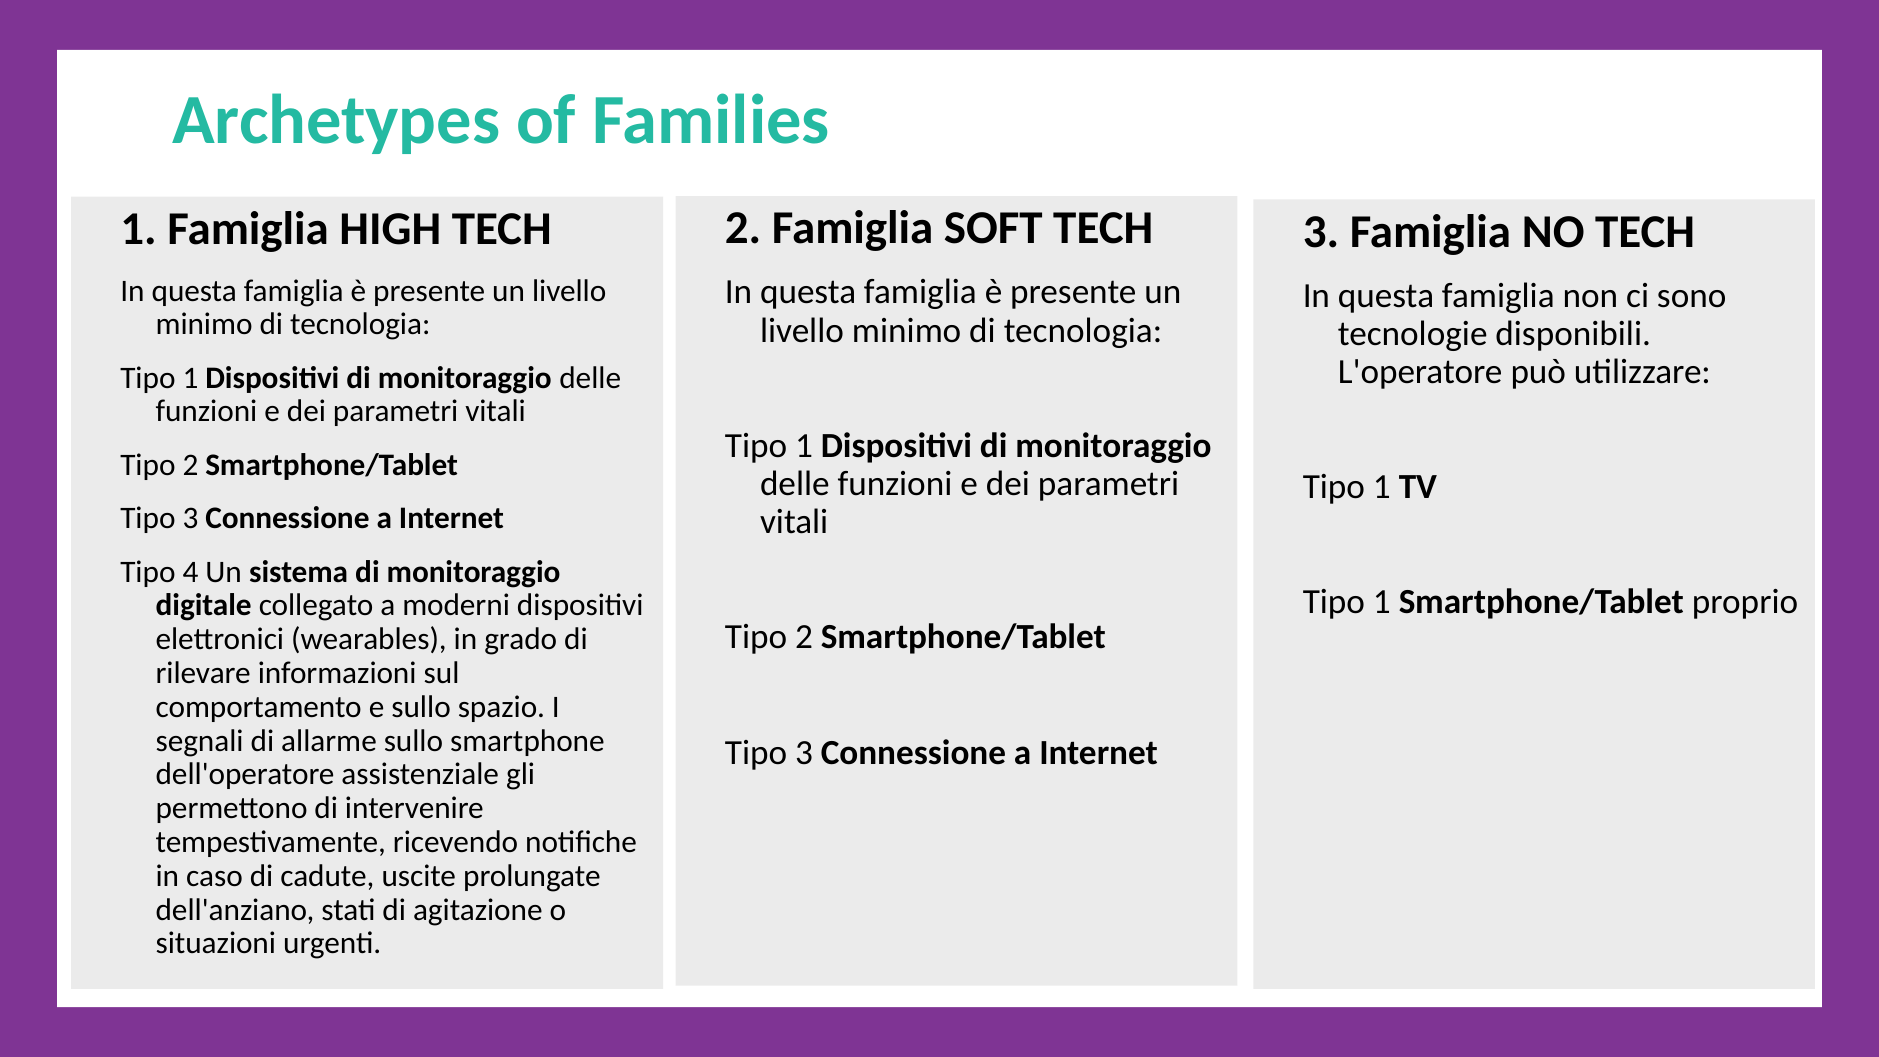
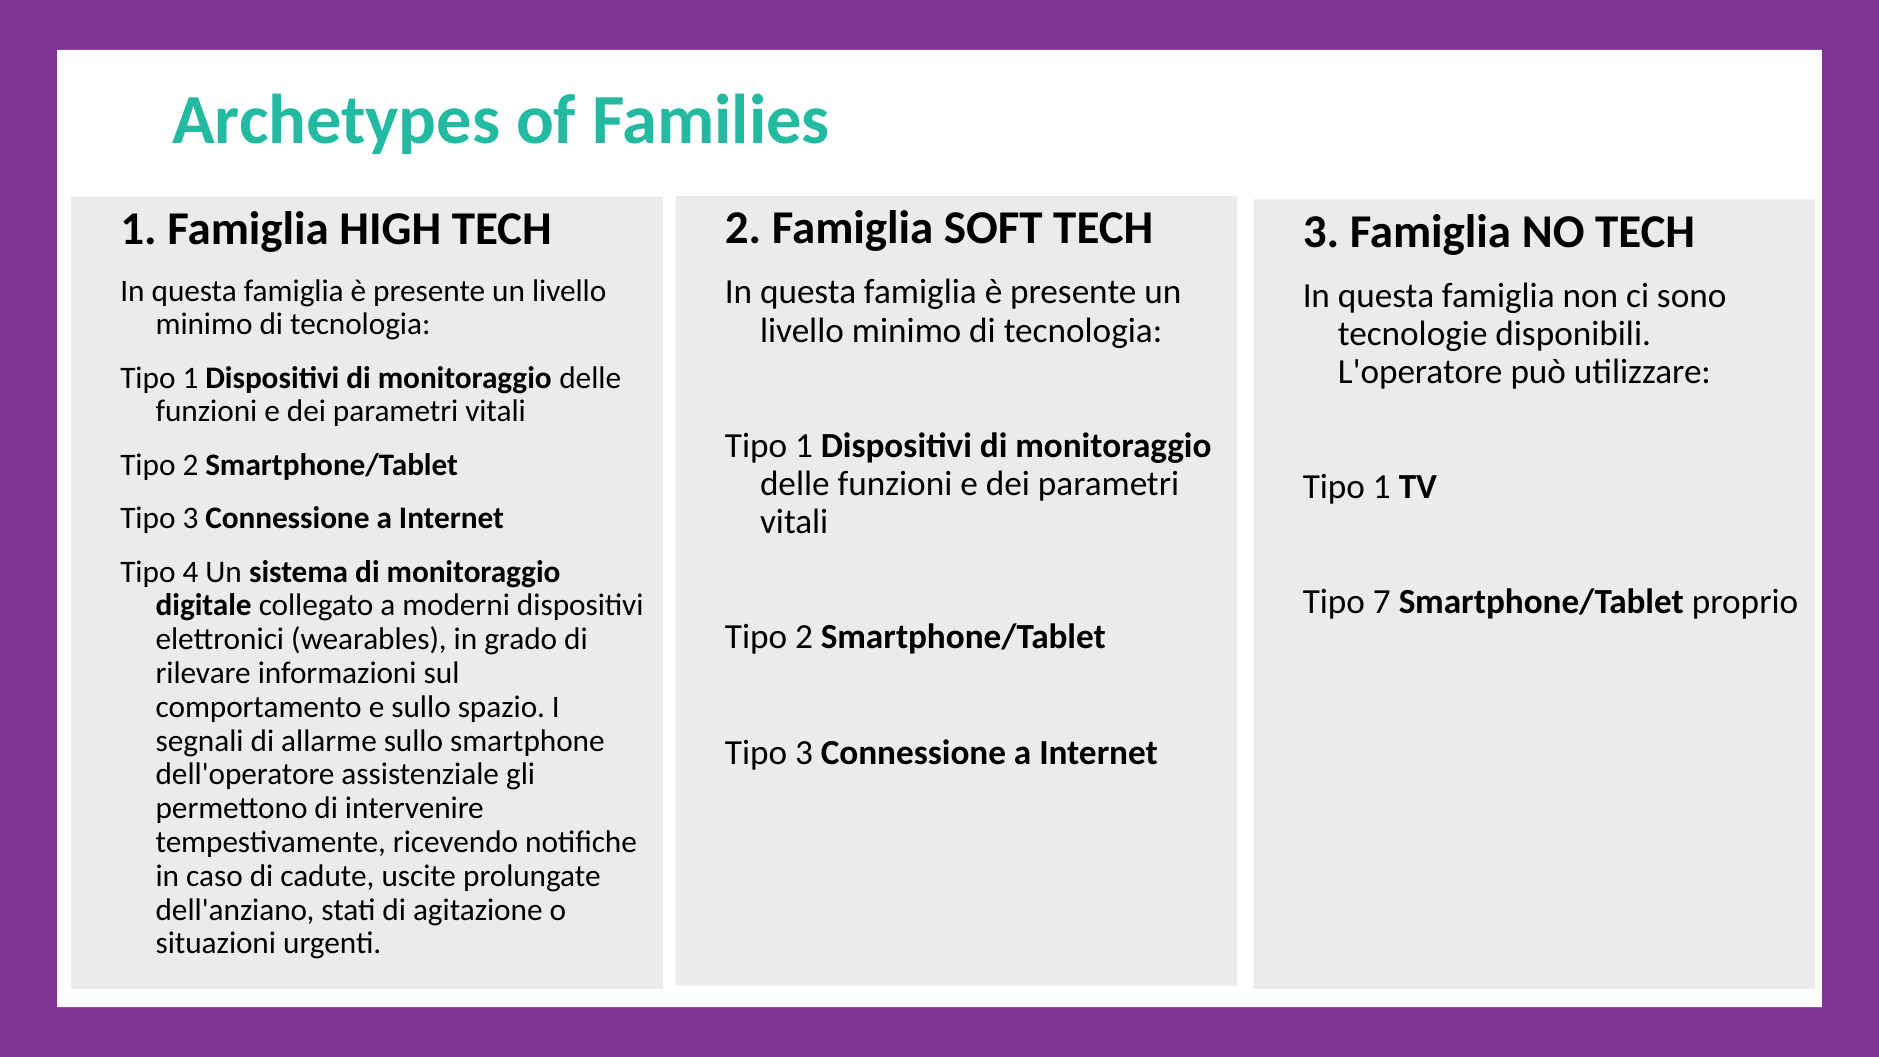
1 at (1382, 602): 1 -> 7
